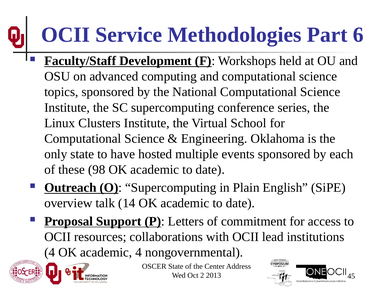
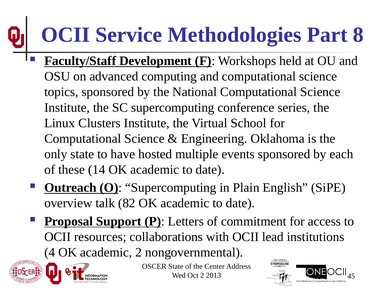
6: 6 -> 8
98: 98 -> 14
14: 14 -> 82
academic 4: 4 -> 2
